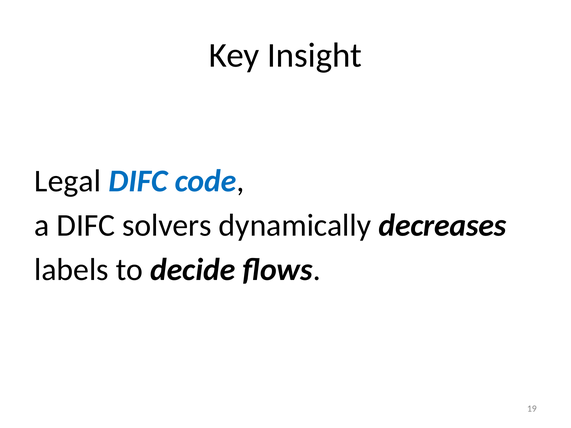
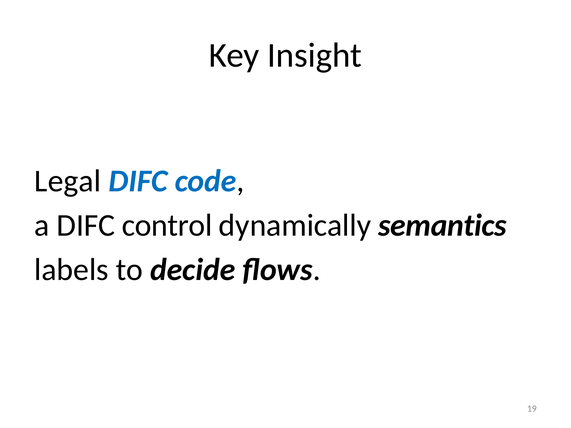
solvers: solvers -> control
decreases: decreases -> semantics
